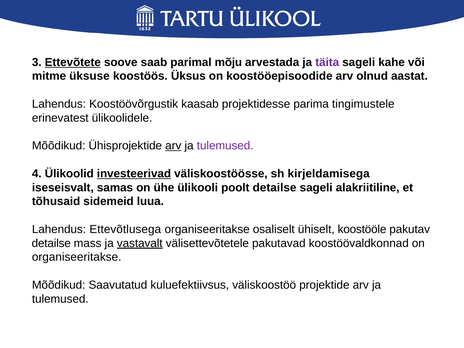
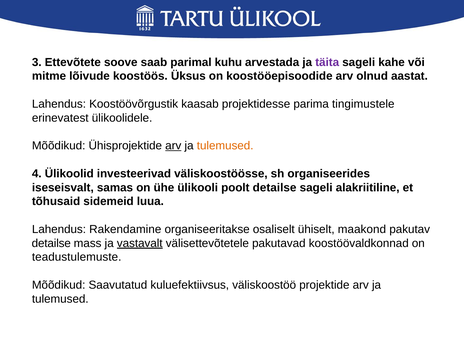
Ettevõtete underline: present -> none
mõju: mõju -> kuhu
üksuse: üksuse -> lõivude
tulemused at (225, 146) colour: purple -> orange
investeerivad underline: present -> none
kirjeldamisega: kirjeldamisega -> organiseerides
Ettevõtlusega: Ettevõtlusega -> Rakendamine
koostööle: koostööle -> maakond
organiseeritakse at (77, 257): organiseeritakse -> teadustulemuste
